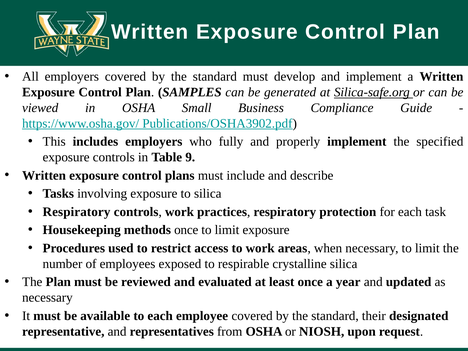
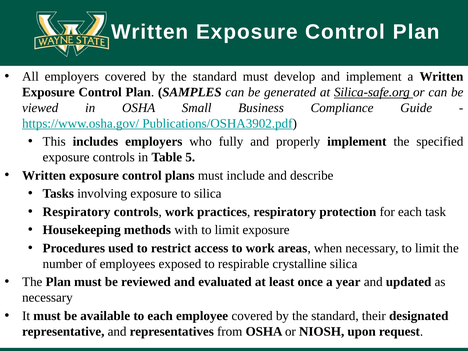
9: 9 -> 5
methods once: once -> with
